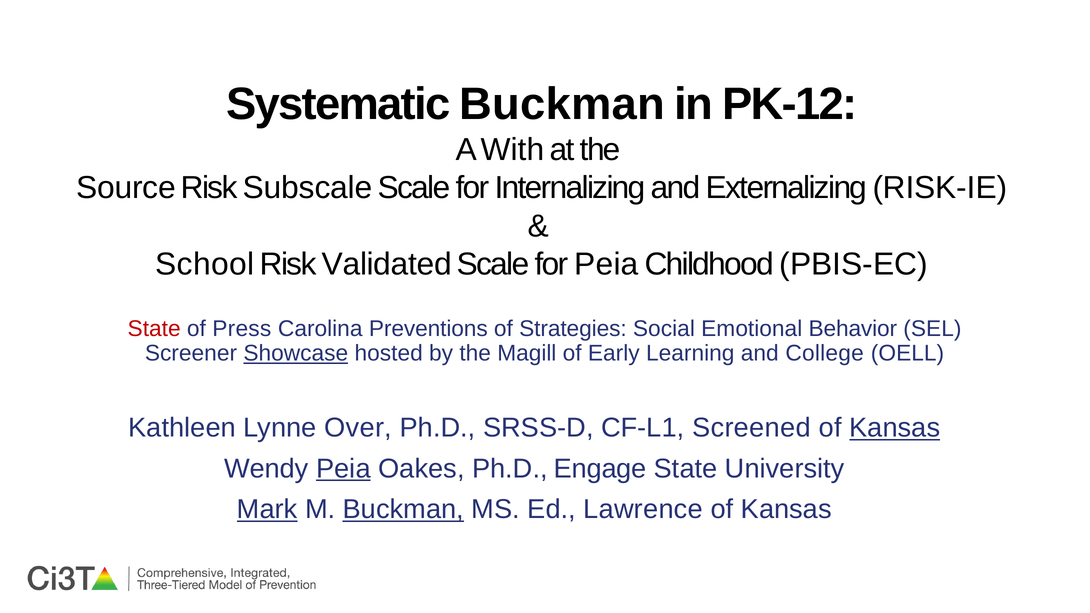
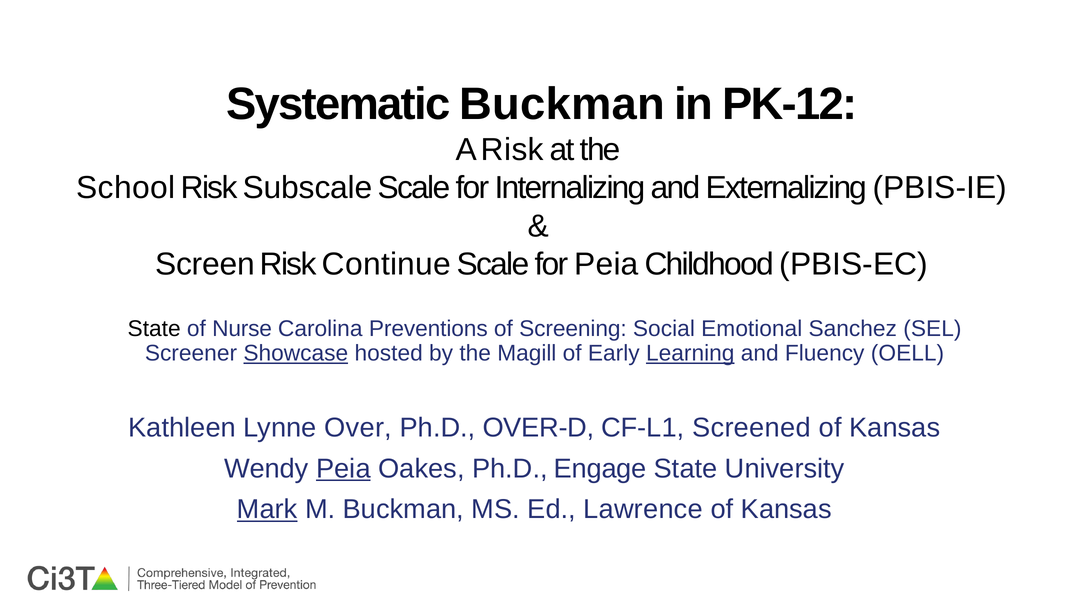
A With: With -> Risk
Source: Source -> School
RISK-IE: RISK-IE -> PBIS-IE
School: School -> Screen
Validated: Validated -> Continue
State at (154, 329) colour: red -> black
Press: Press -> Nurse
Strategies: Strategies -> Screening
Behavior: Behavior -> Sanchez
Learning underline: none -> present
College: College -> Fluency
SRSS-D: SRSS-D -> OVER-D
Kansas at (895, 428) underline: present -> none
Buckman at (403, 510) underline: present -> none
